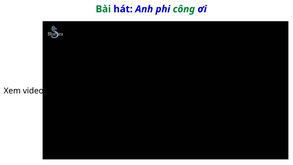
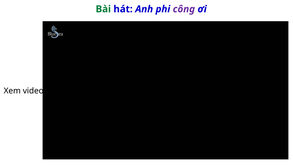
công colour: green -> purple
